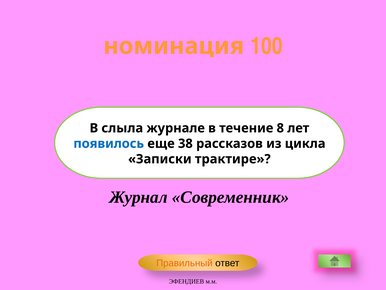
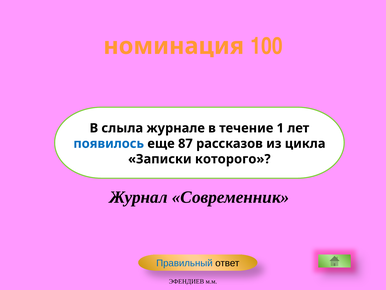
8: 8 -> 1
38: 38 -> 87
трактире: трактире -> которого
Правильный colour: orange -> blue
